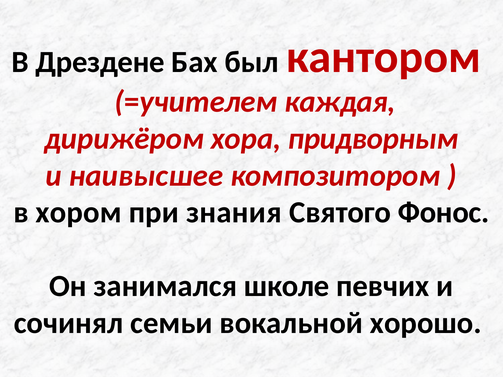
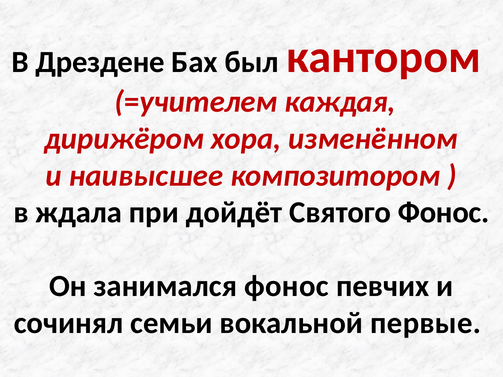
придворным: придворным -> изменённом
хором: хором -> ждала
знания: знания -> дойдёт
занимался школе: школе -> фонос
хорошо: хорошо -> первые
